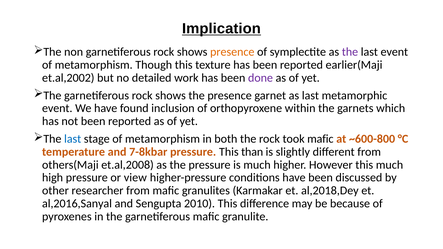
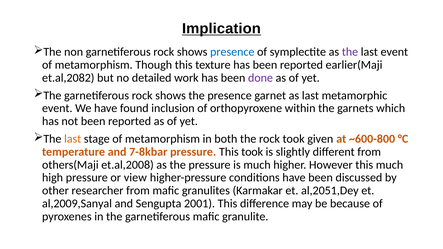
presence at (232, 52) colour: orange -> blue
et.al,2002: et.al,2002 -> et.al,2082
last at (73, 139) colour: blue -> orange
took mafic: mafic -> given
This than: than -> took
al,2018,Dey: al,2018,Dey -> al,2051,Dey
al,2016,Sanyal: al,2016,Sanyal -> al,2009,Sanyal
2010: 2010 -> 2001
